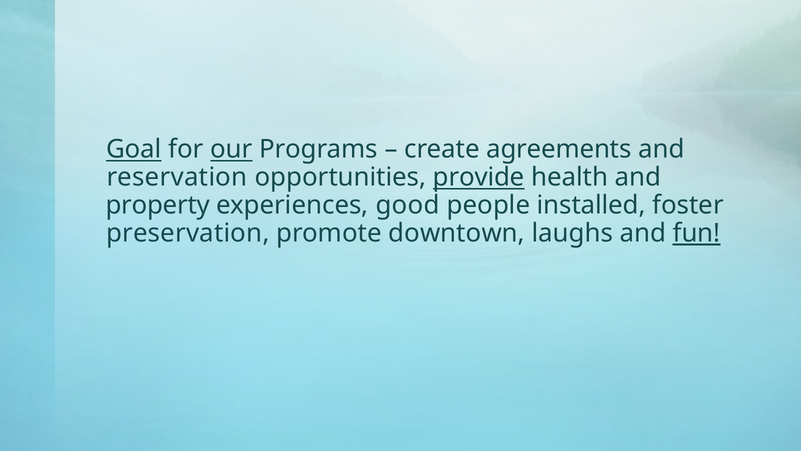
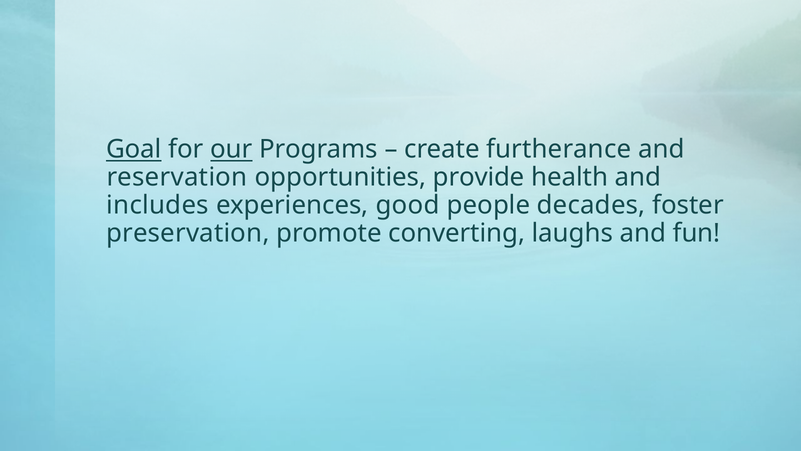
agreements: agreements -> furtherance
provide underline: present -> none
property: property -> includes
installed: installed -> decades
downtown: downtown -> converting
fun underline: present -> none
